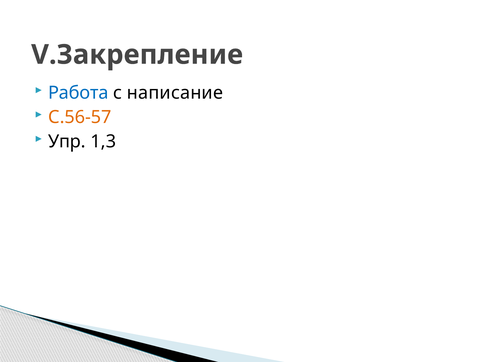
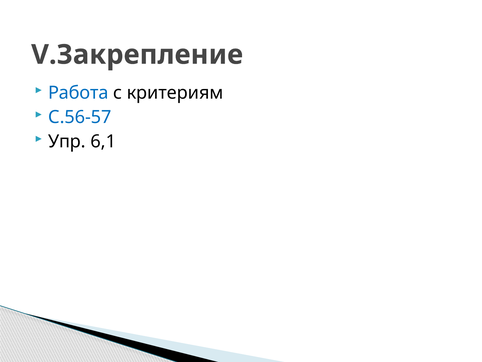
написание: написание -> критериям
С.56-57 colour: orange -> blue
1,3: 1,3 -> 6,1
